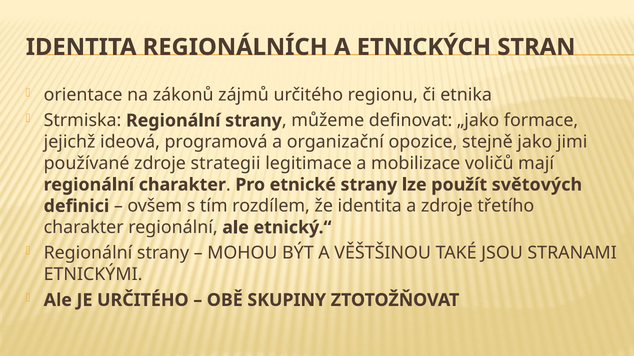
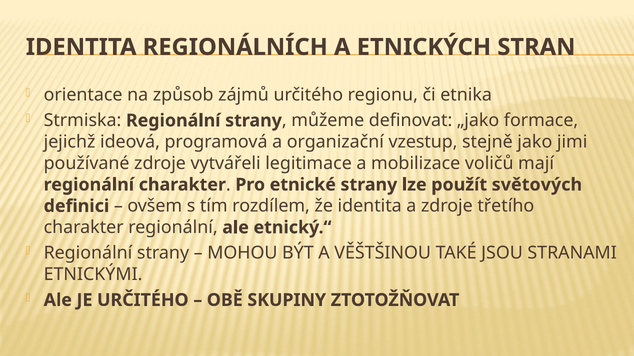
zákonů: zákonů -> způsob
opozice: opozice -> vzestup
strategii: strategii -> vytvářeli
